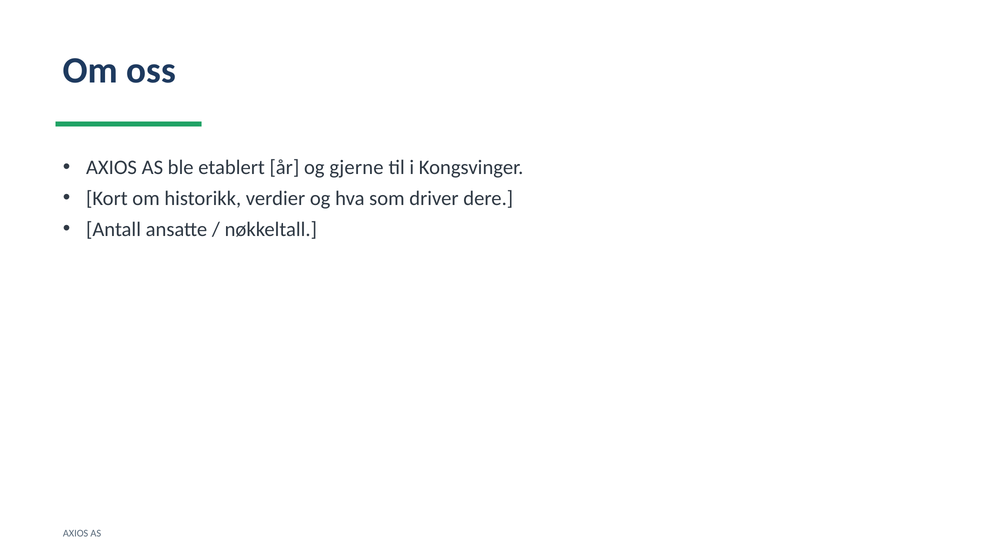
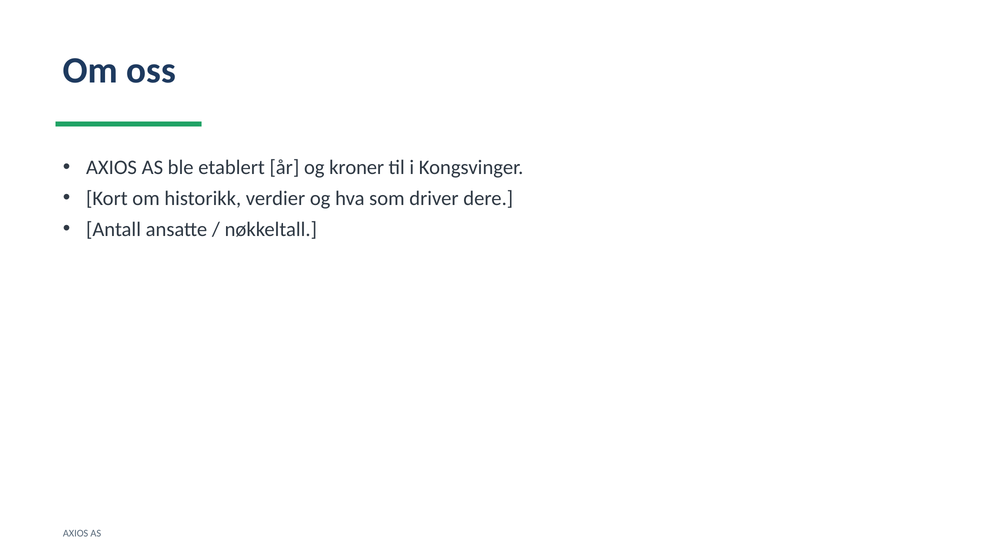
gjerne: gjerne -> kroner
